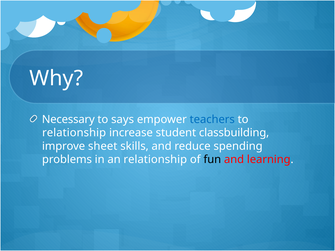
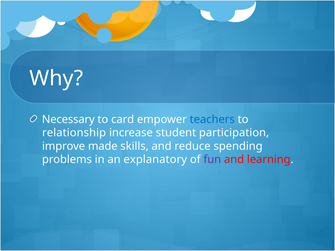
says: says -> card
classbuilding: classbuilding -> participation
sheet: sheet -> made
an relationship: relationship -> explanatory
fun colour: black -> purple
